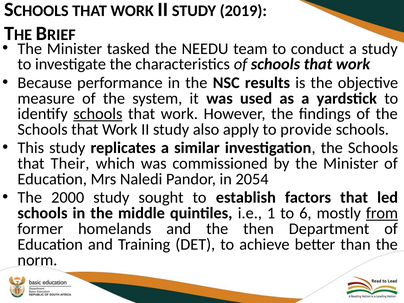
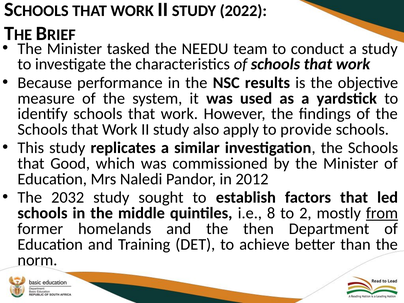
2019: 2019 -> 2022
schools at (98, 114) underline: present -> none
Their: Their -> Good
2054: 2054 -> 2012
2000: 2000 -> 2032
1: 1 -> 8
6: 6 -> 2
